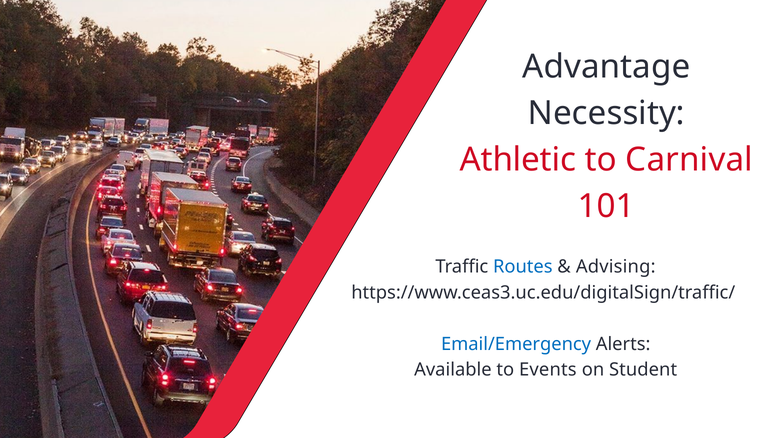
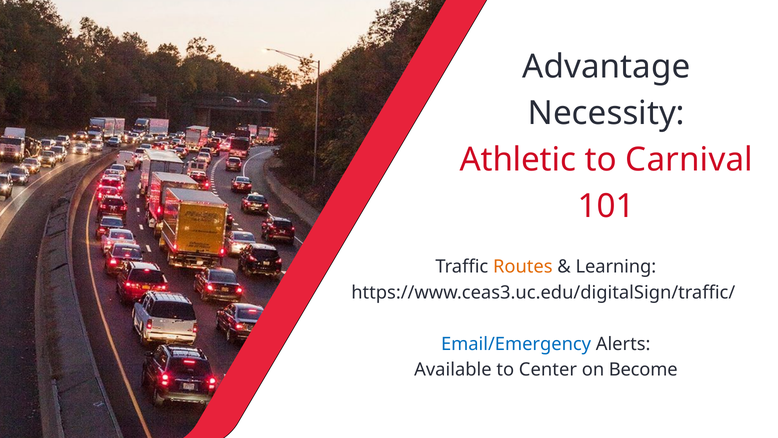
Routes colour: blue -> orange
Advising: Advising -> Learning
Events: Events -> Center
Student: Student -> Become
